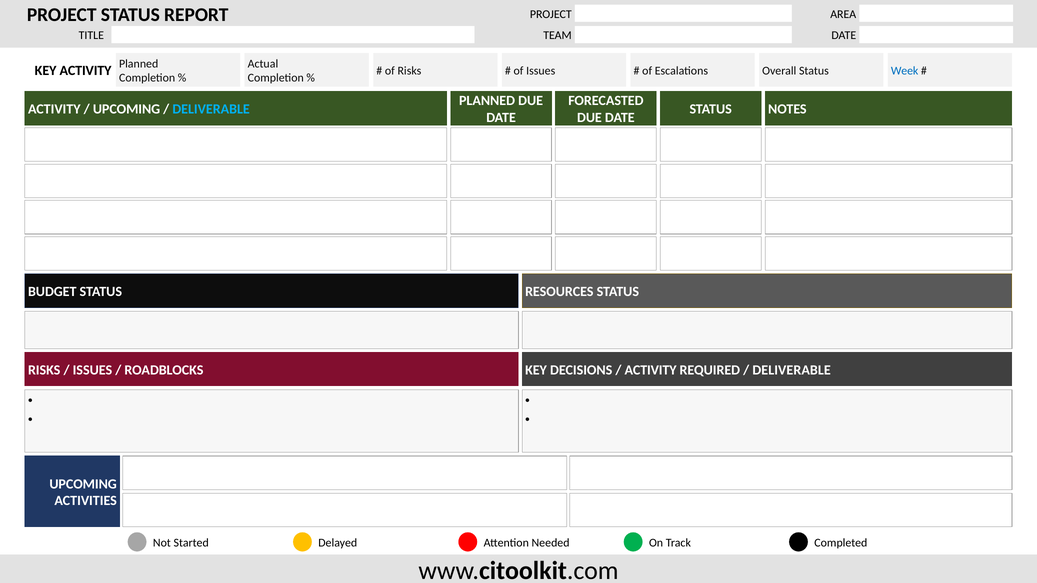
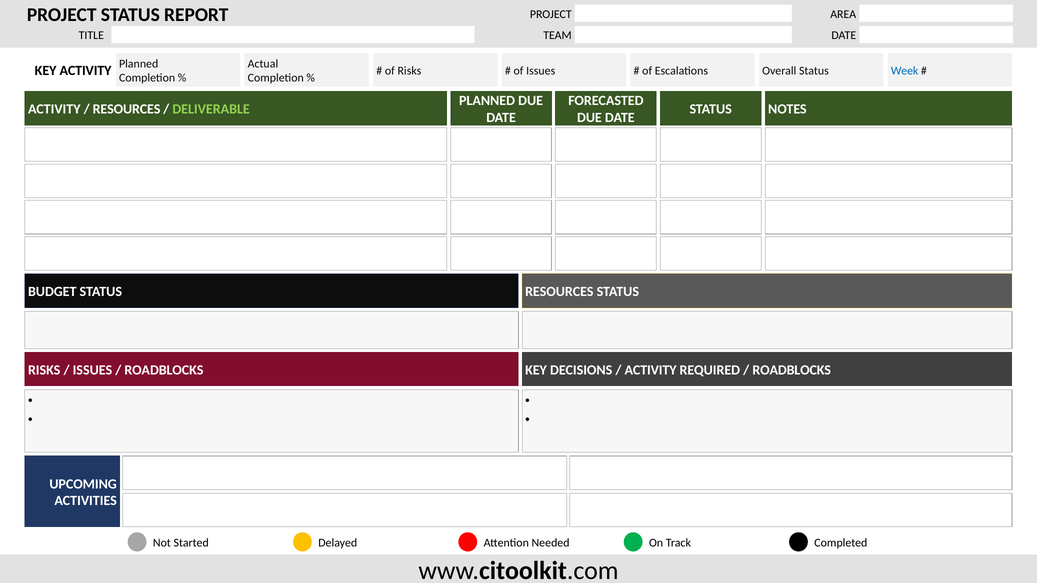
UPCOMING at (127, 109): UPCOMING -> RESOURCES
DELIVERABLE at (211, 109) colour: light blue -> light green
DELIVERABLE at (792, 370): DELIVERABLE -> ROADBLOCKS
